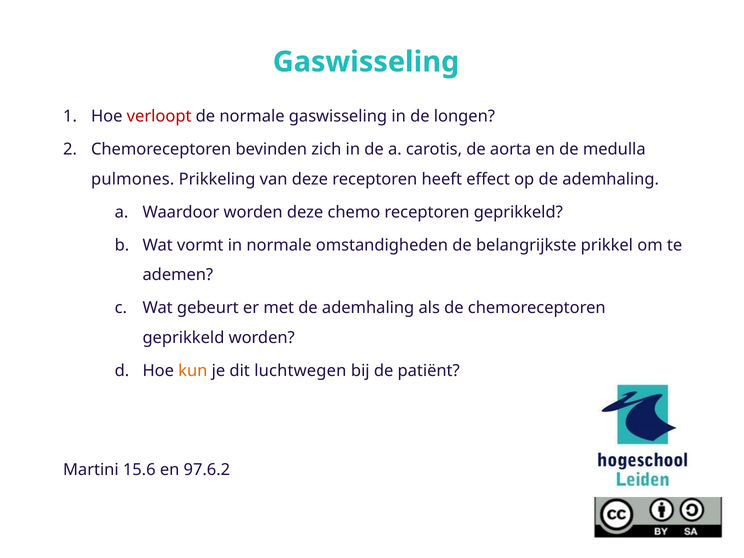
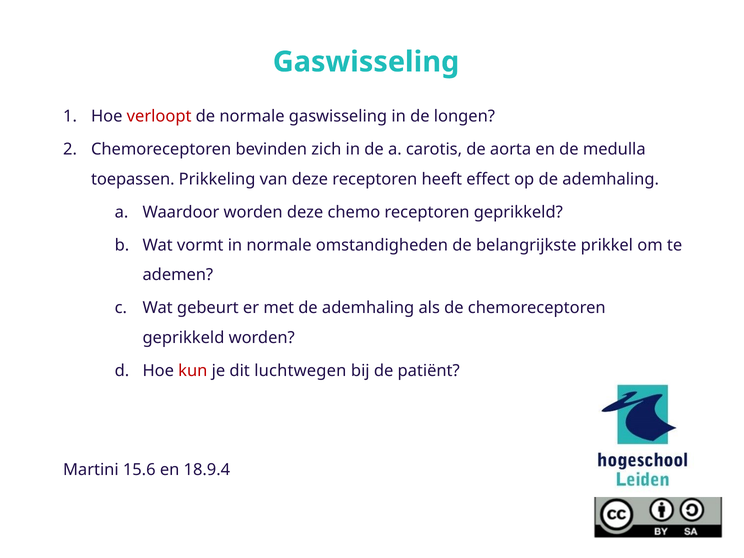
pulmones: pulmones -> toepassen
kun colour: orange -> red
97.6.2: 97.6.2 -> 18.9.4
